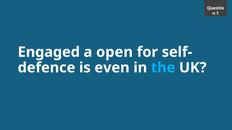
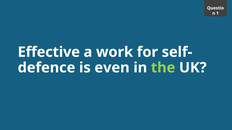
Engaged: Engaged -> Effective
open: open -> work
the colour: light blue -> light green
